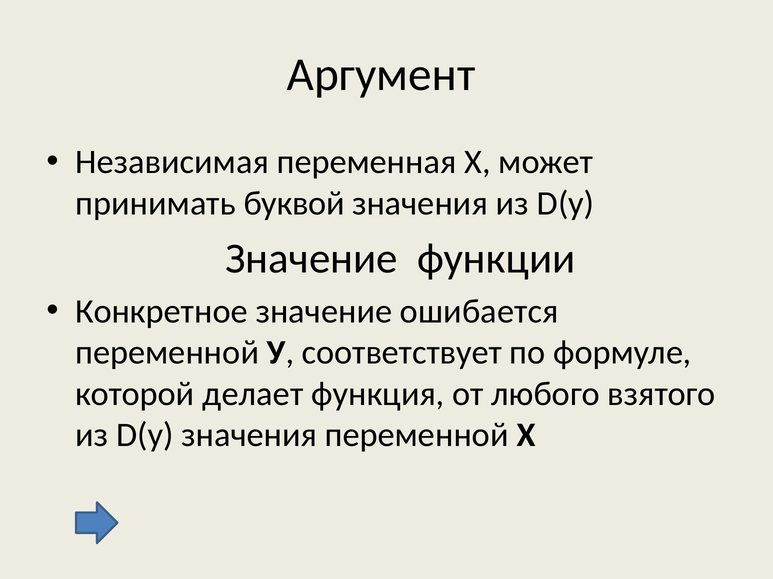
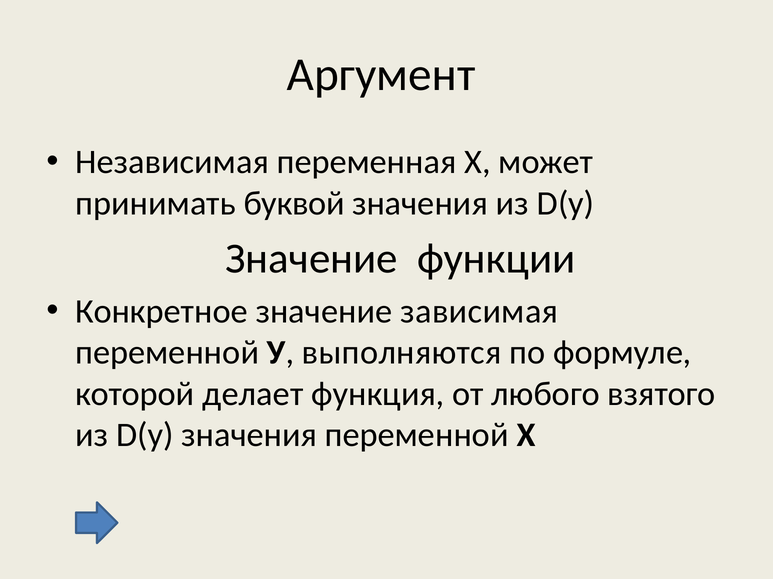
ошибается: ошибается -> зависимая
соответствует: соответствует -> выполняются
